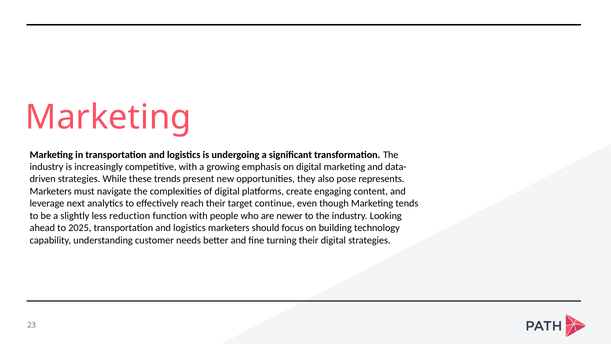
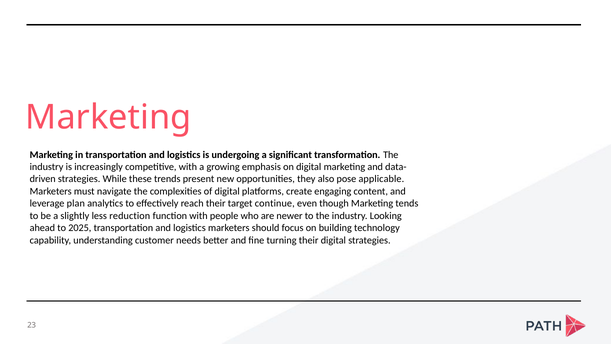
represents: represents -> applicable
next: next -> plan
